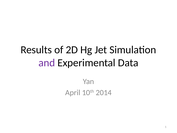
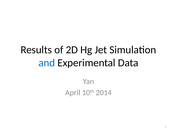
and colour: purple -> blue
